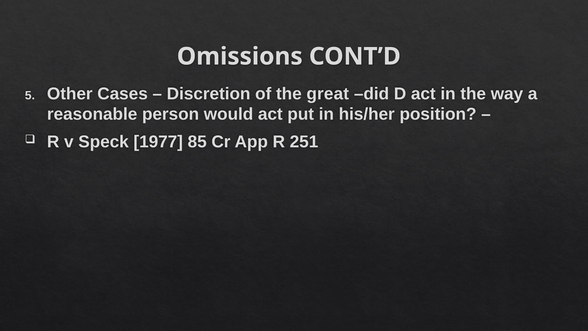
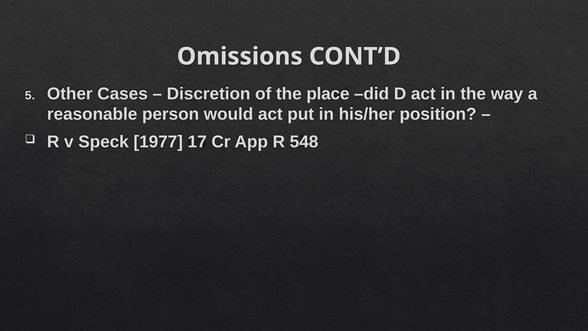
great: great -> place
85: 85 -> 17
251: 251 -> 548
